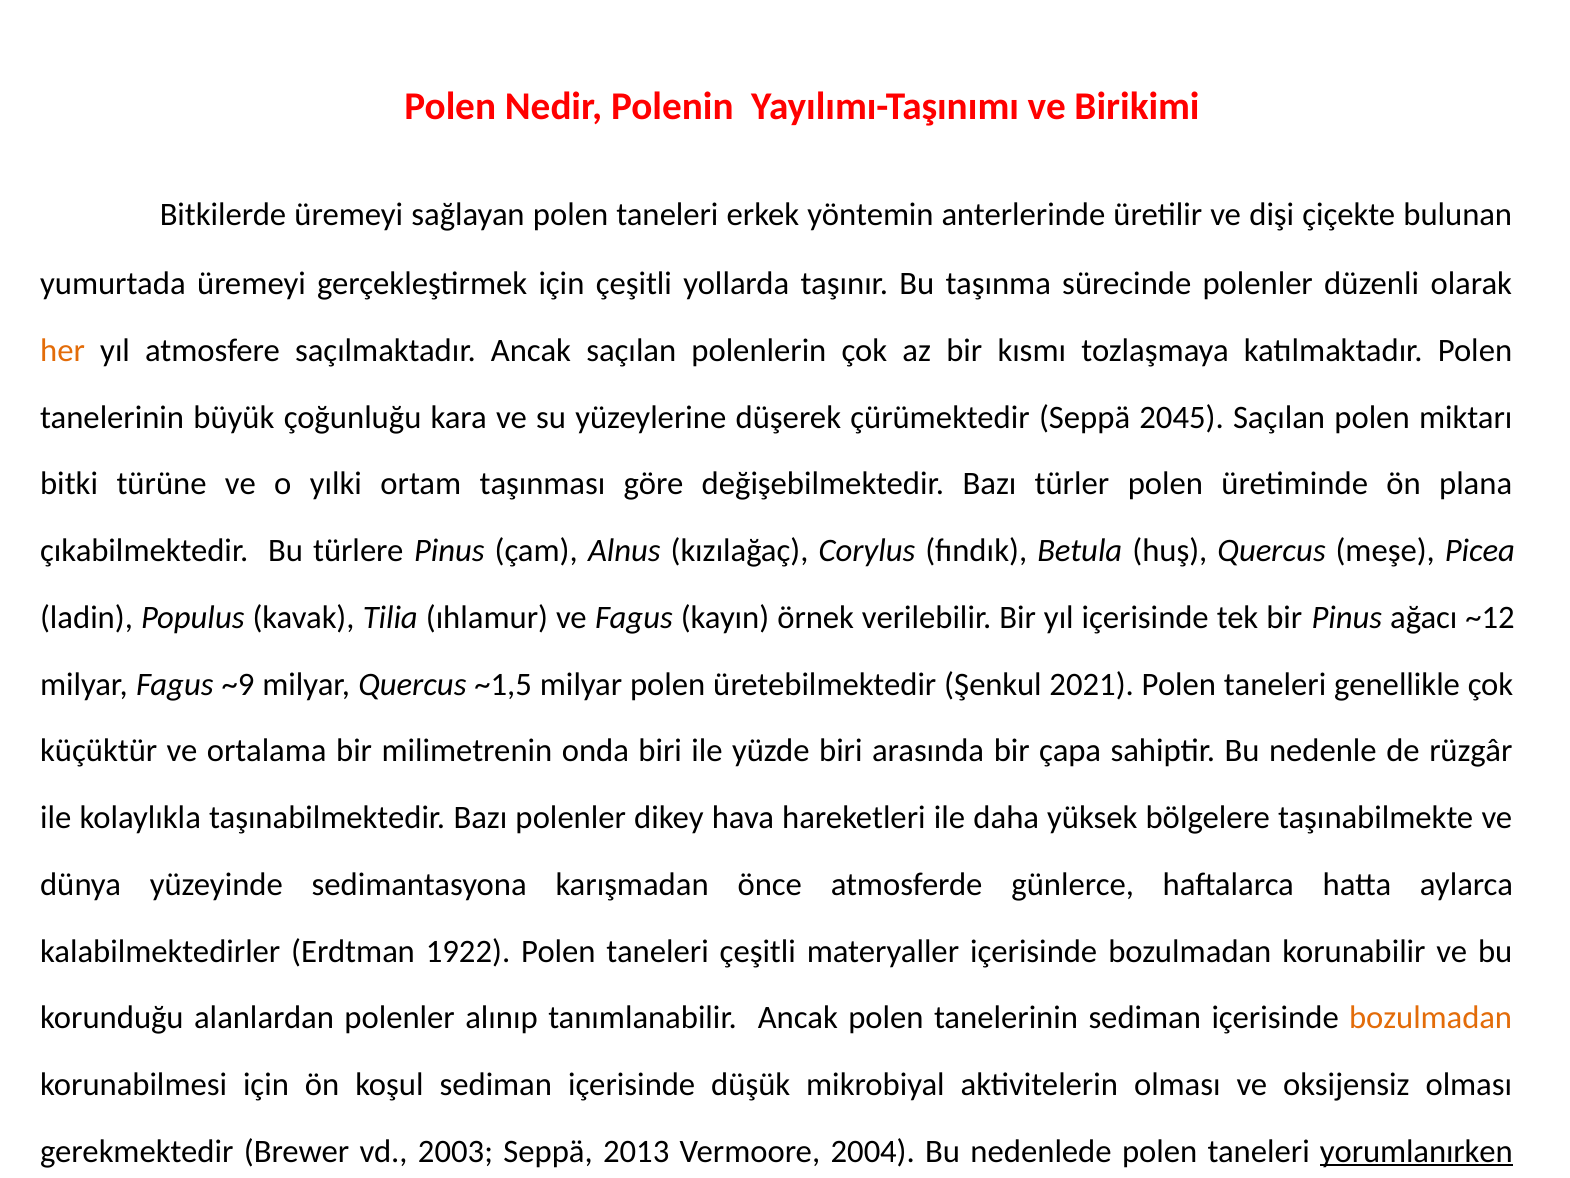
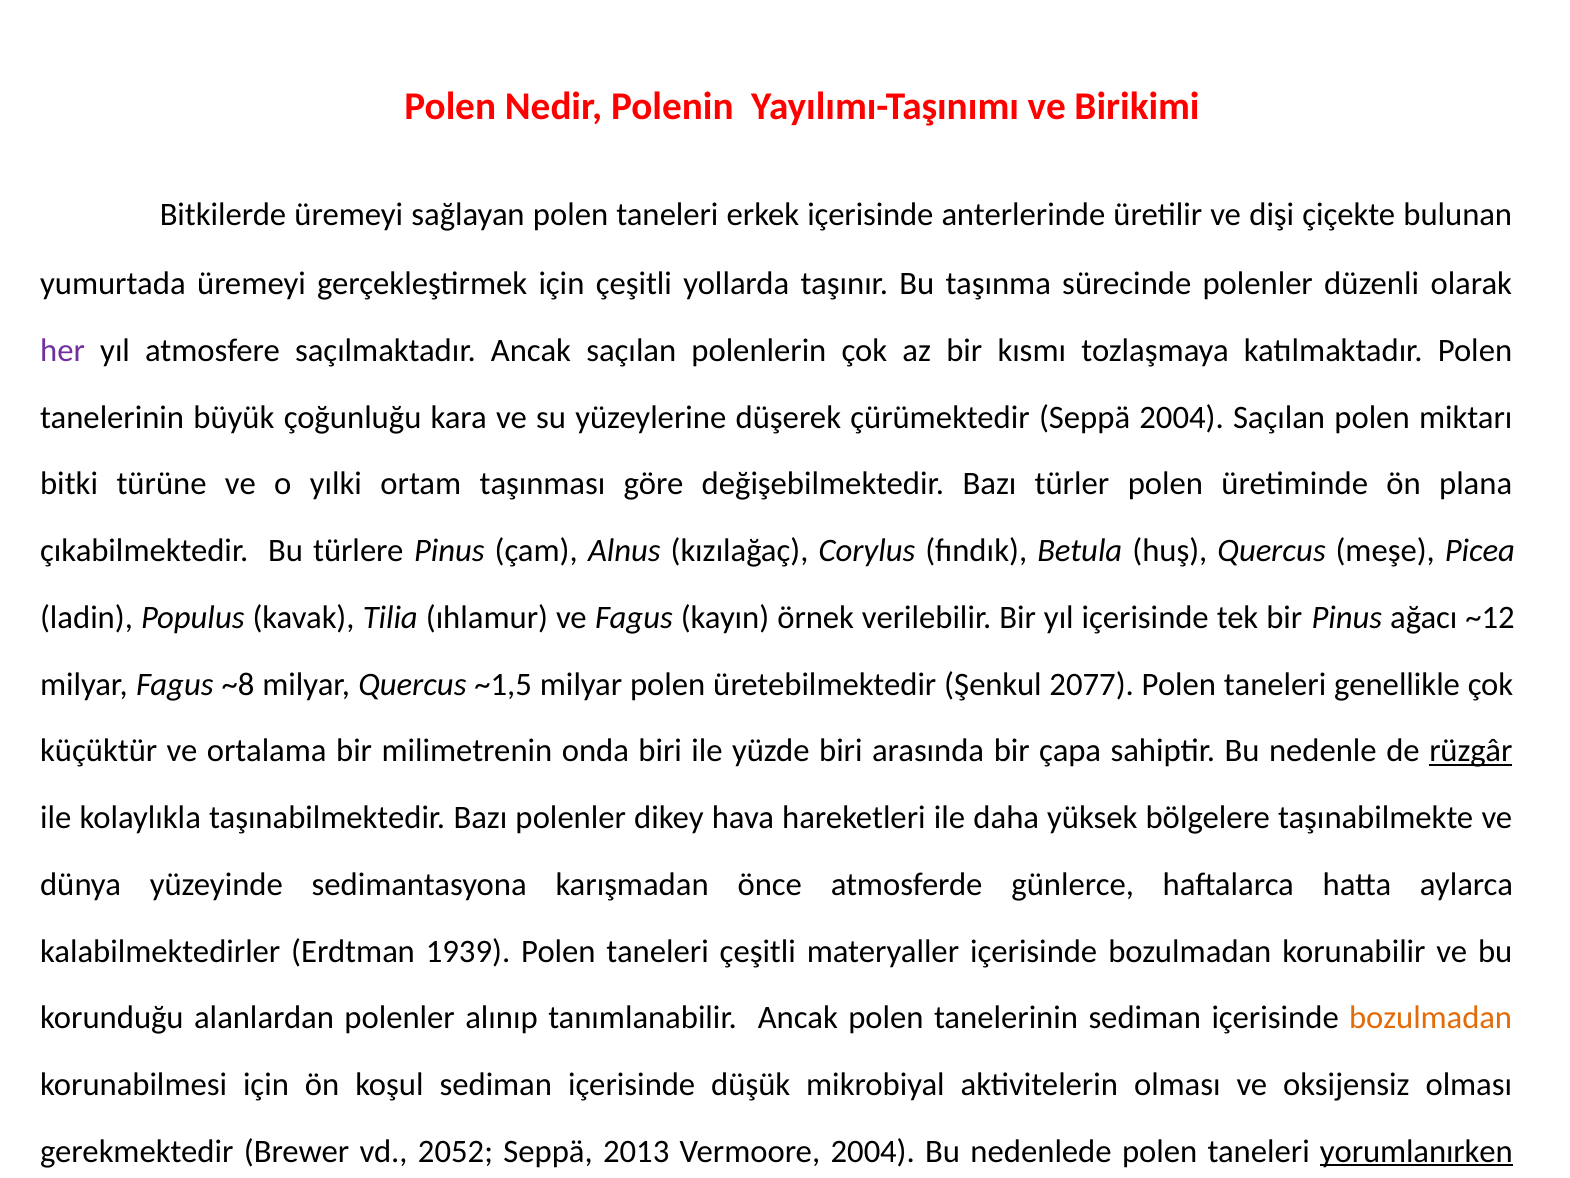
erkek yöntemin: yöntemin -> içerisinde
her colour: orange -> purple
Seppä 2045: 2045 -> 2004
~9: ~9 -> ~8
2021: 2021 -> 2077
rüzgâr underline: none -> present
1922: 1922 -> 1939
2003: 2003 -> 2052
